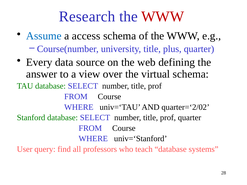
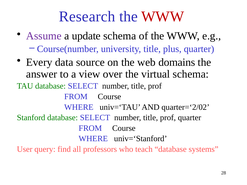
Assume colour: blue -> purple
access: access -> update
defining: defining -> domains
